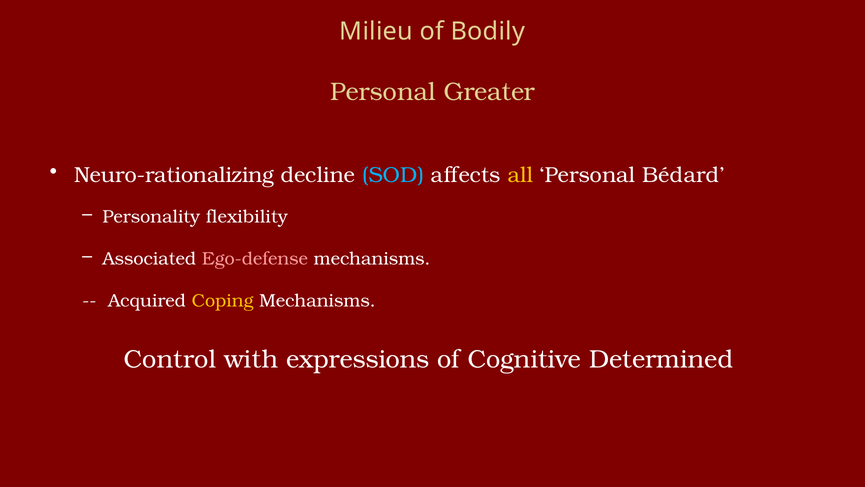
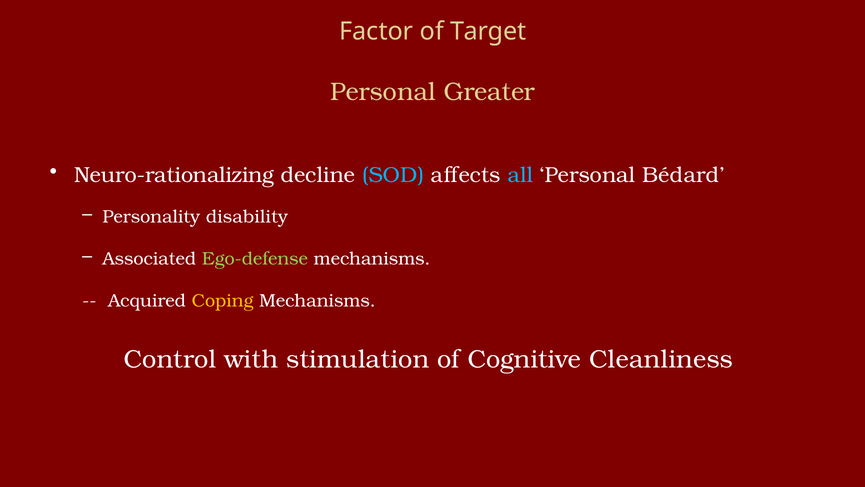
Milieu: Milieu -> Factor
Bodily: Bodily -> Target
all colour: yellow -> light blue
flexibility: flexibility -> disability
Ego-defense colour: pink -> light green
expressions: expressions -> stimulation
Determined: Determined -> Cleanliness
